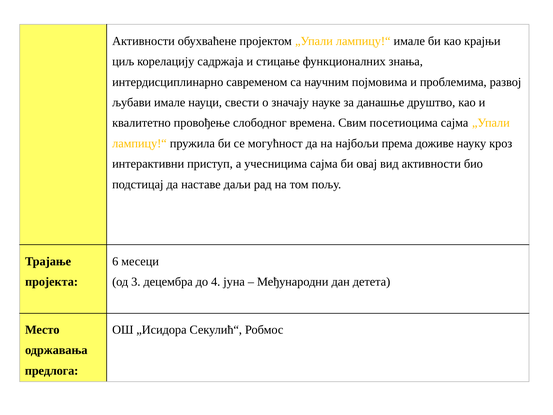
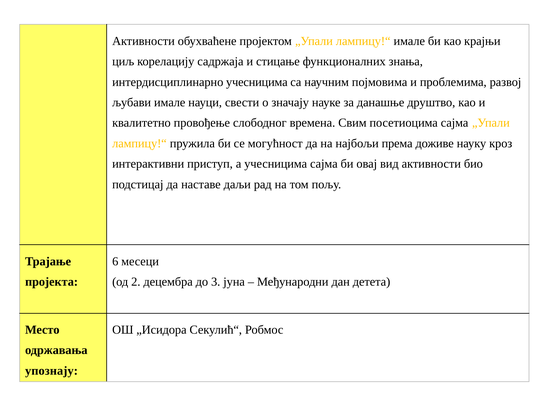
интердисциплинарно савременом: савременом -> учесницима
3: 3 -> 2
4: 4 -> 3
предлога: предлога -> упознају
